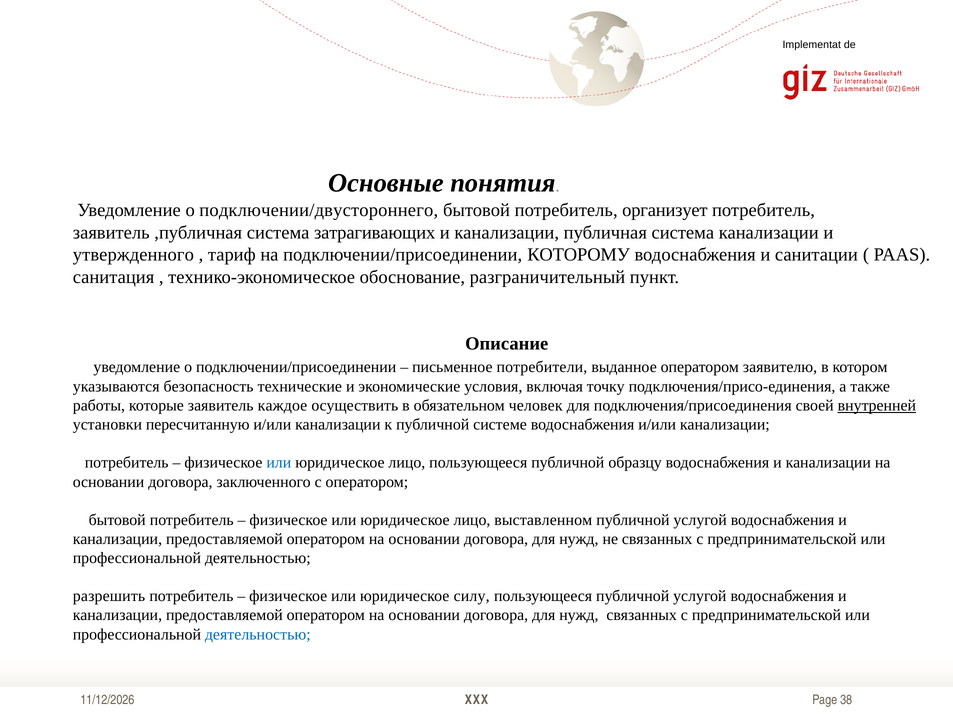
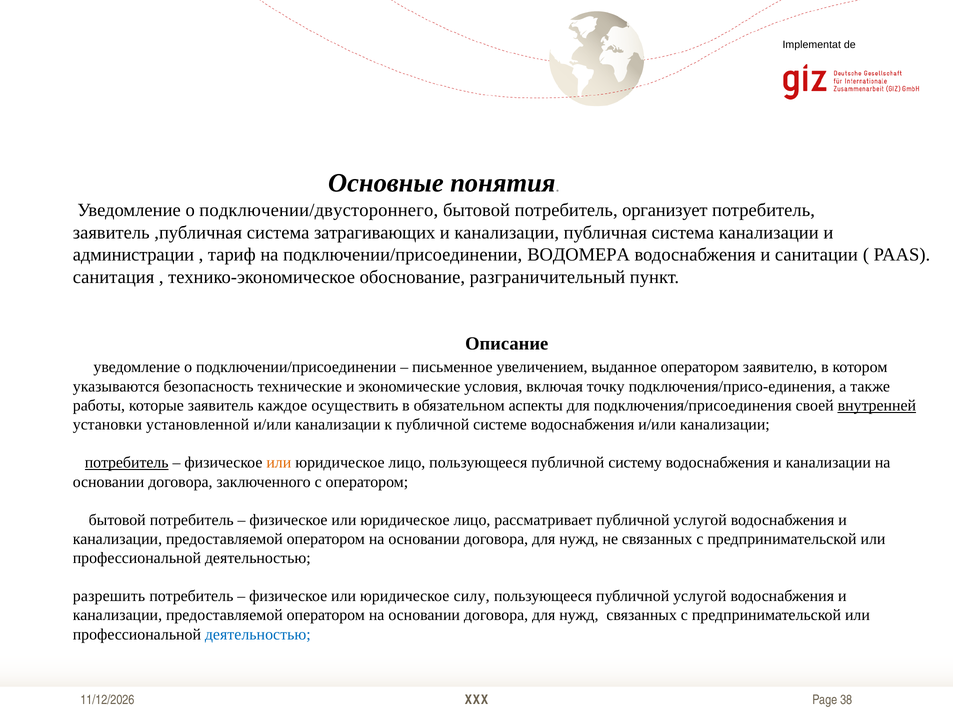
утвержденного: утвержденного -> администрации
КОТОРОМУ: КОТОРОМУ -> ВОДОМЕРА
потребители: потребители -> увеличением
человек: человек -> аспекты
пересчитанную: пересчитанную -> установленной
потребитель at (127, 463) underline: none -> present
или at (279, 463) colour: blue -> orange
образцу: образцу -> систему
выставленном: выставленном -> рассматривает
